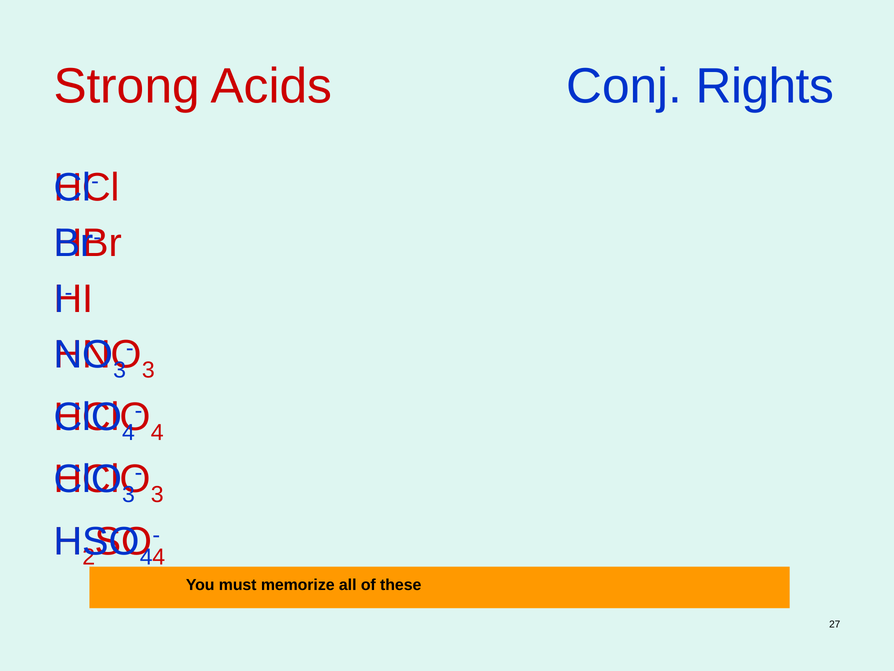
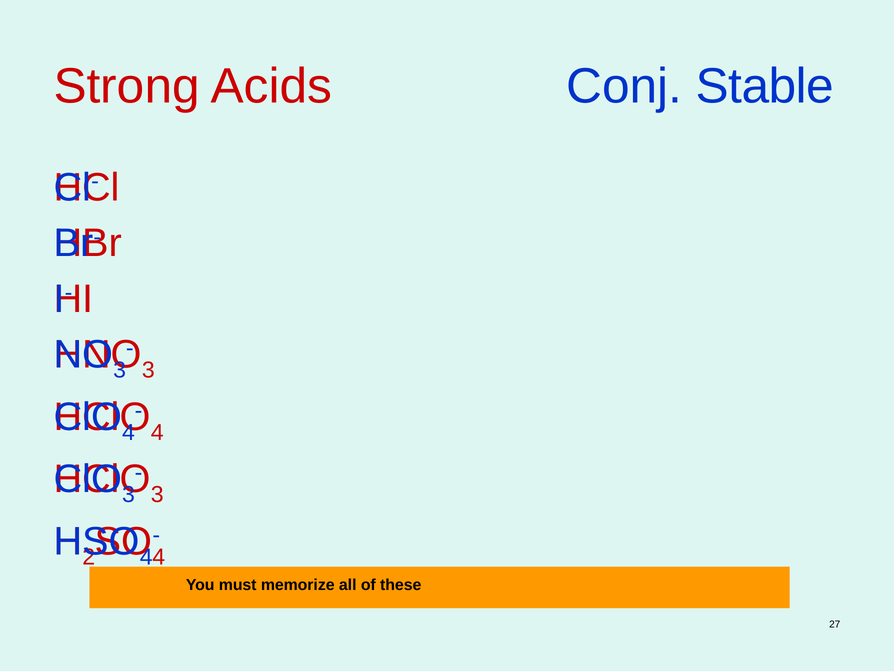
Rights: Rights -> Stable
